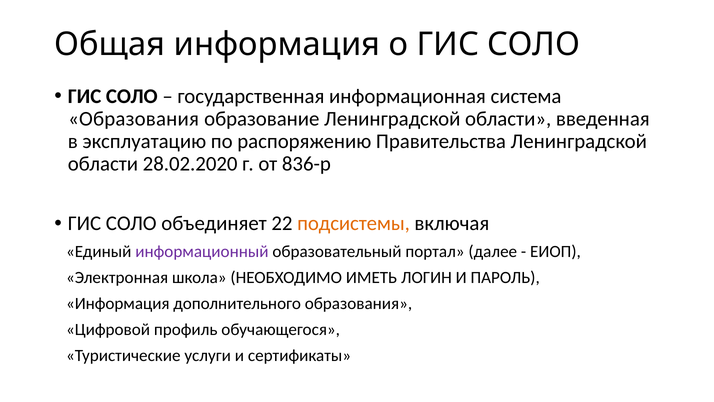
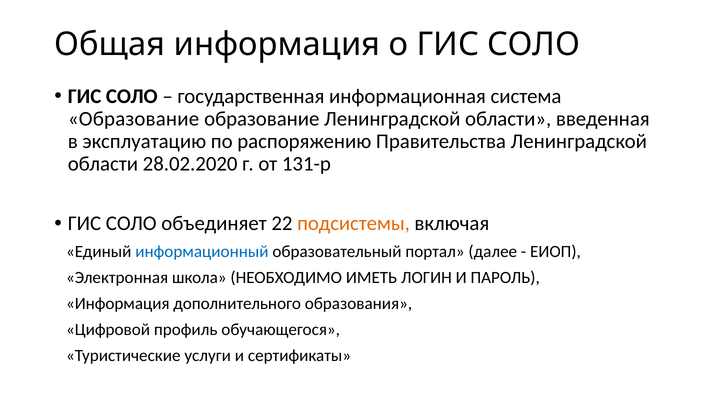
Образования at (134, 119): Образования -> Образование
836-р: 836-р -> 131-р
информационный colour: purple -> blue
